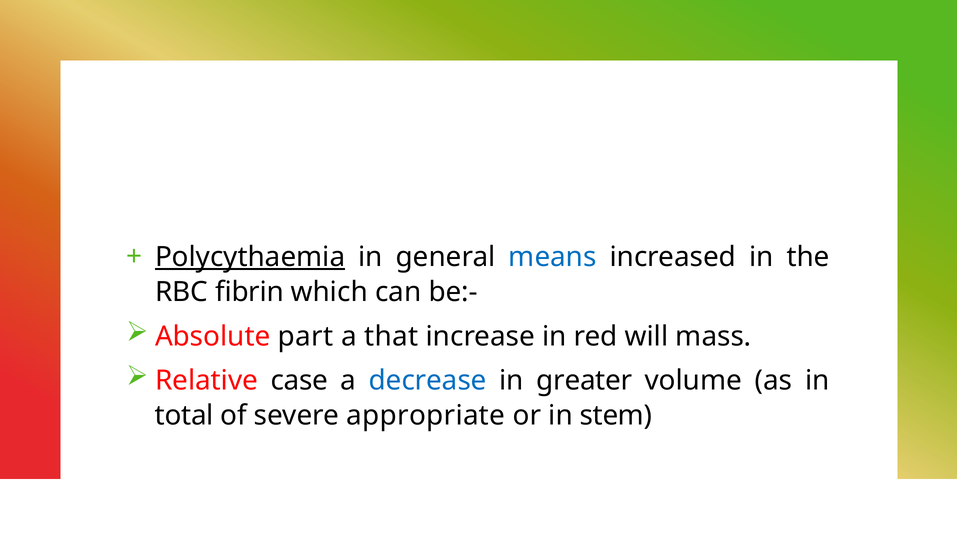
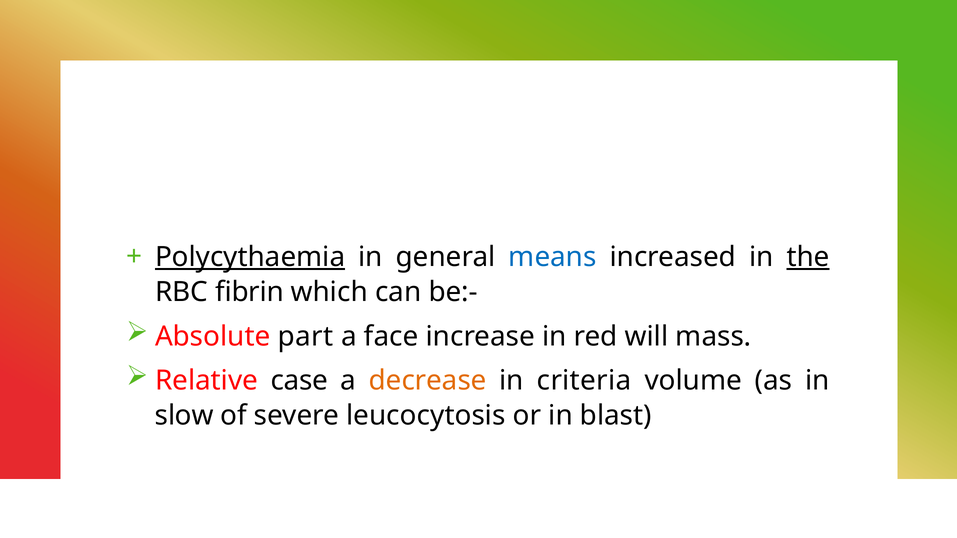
the underline: none -> present
that: that -> face
decrease colour: blue -> orange
greater: greater -> criteria
total: total -> slow
appropriate: appropriate -> leucocytosis
stem: stem -> blast
